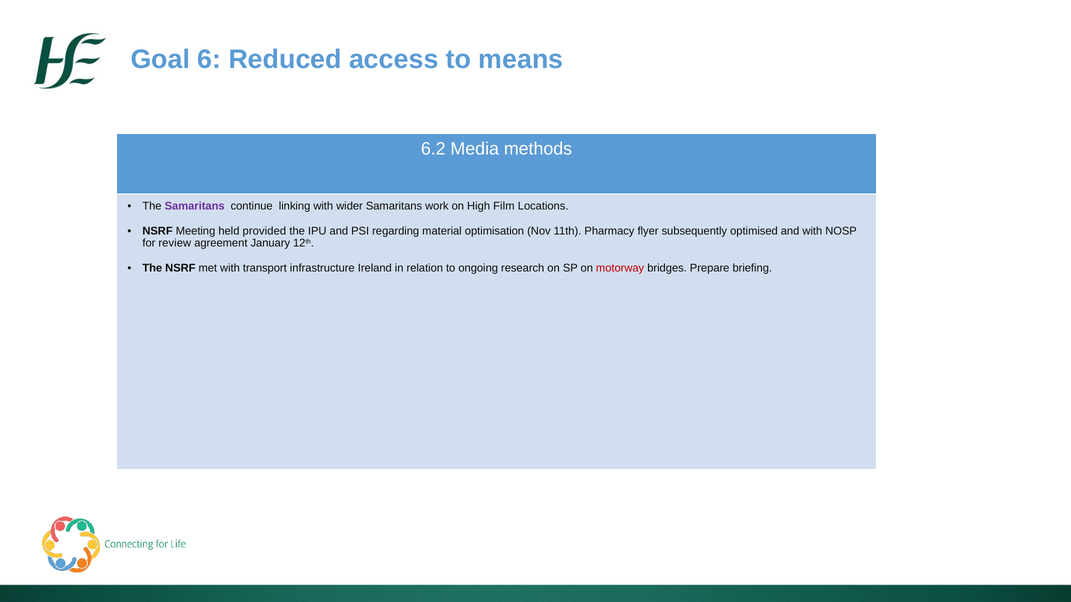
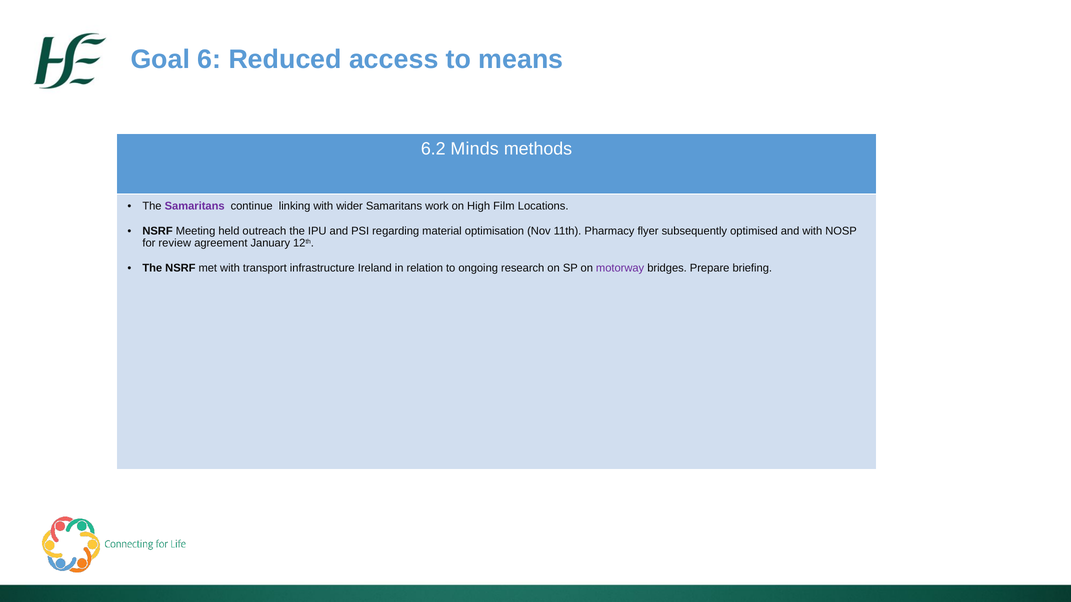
Media: Media -> Minds
provided: provided -> outreach
motorway colour: red -> purple
